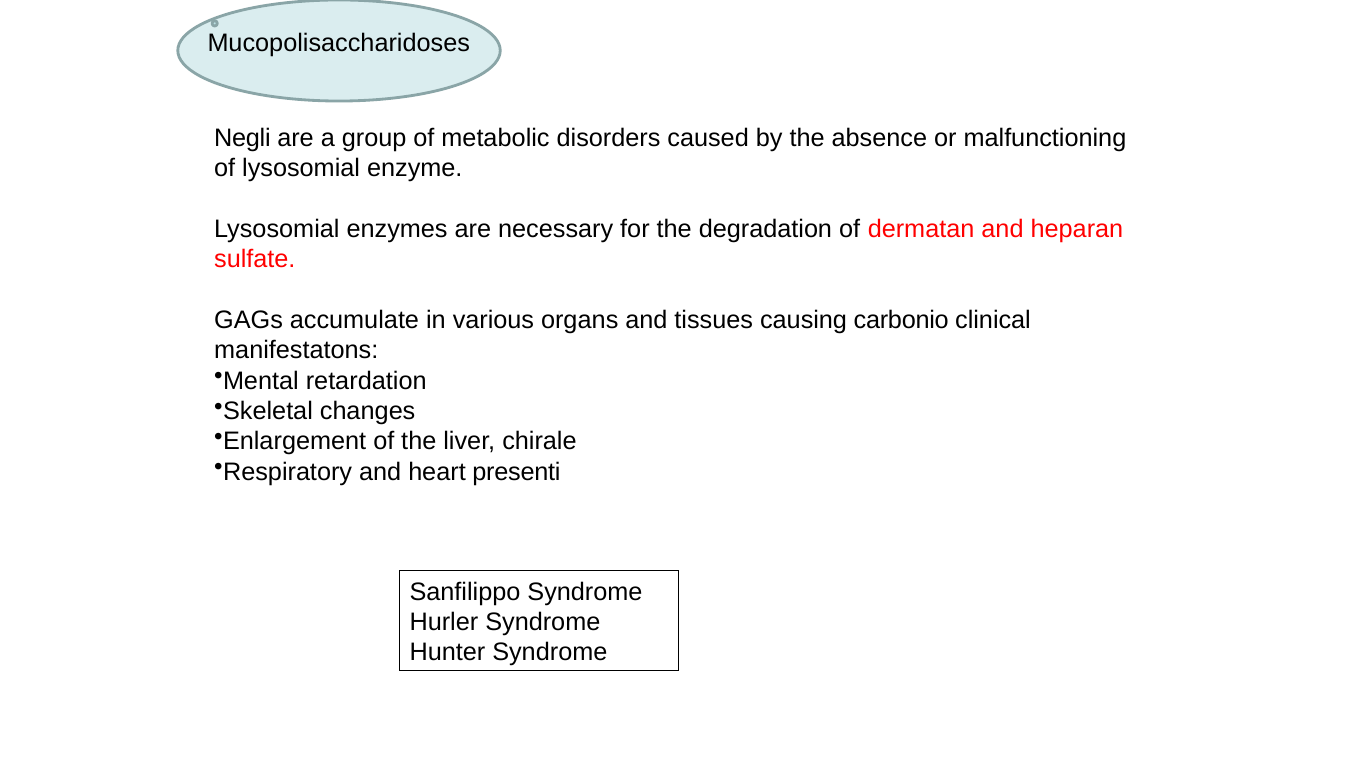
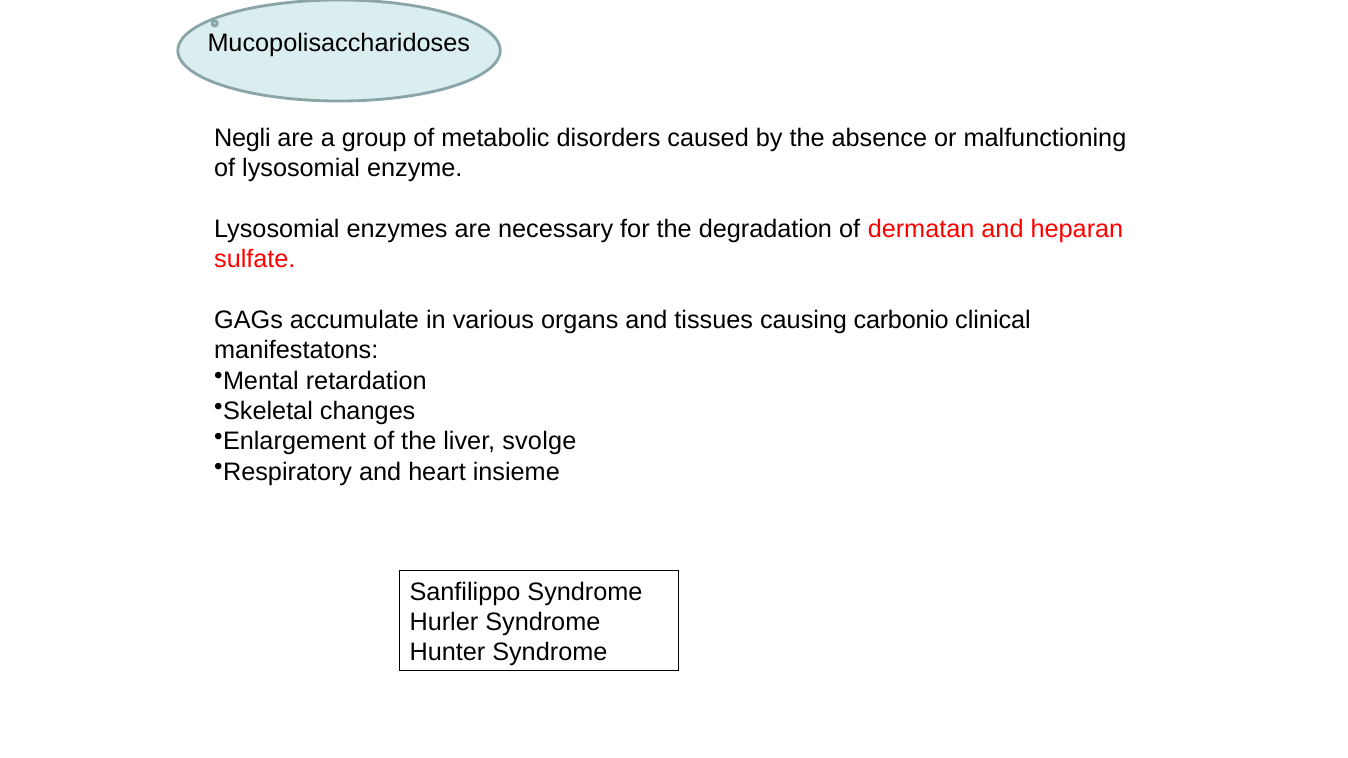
chirale: chirale -> svolge
presenti: presenti -> insieme
